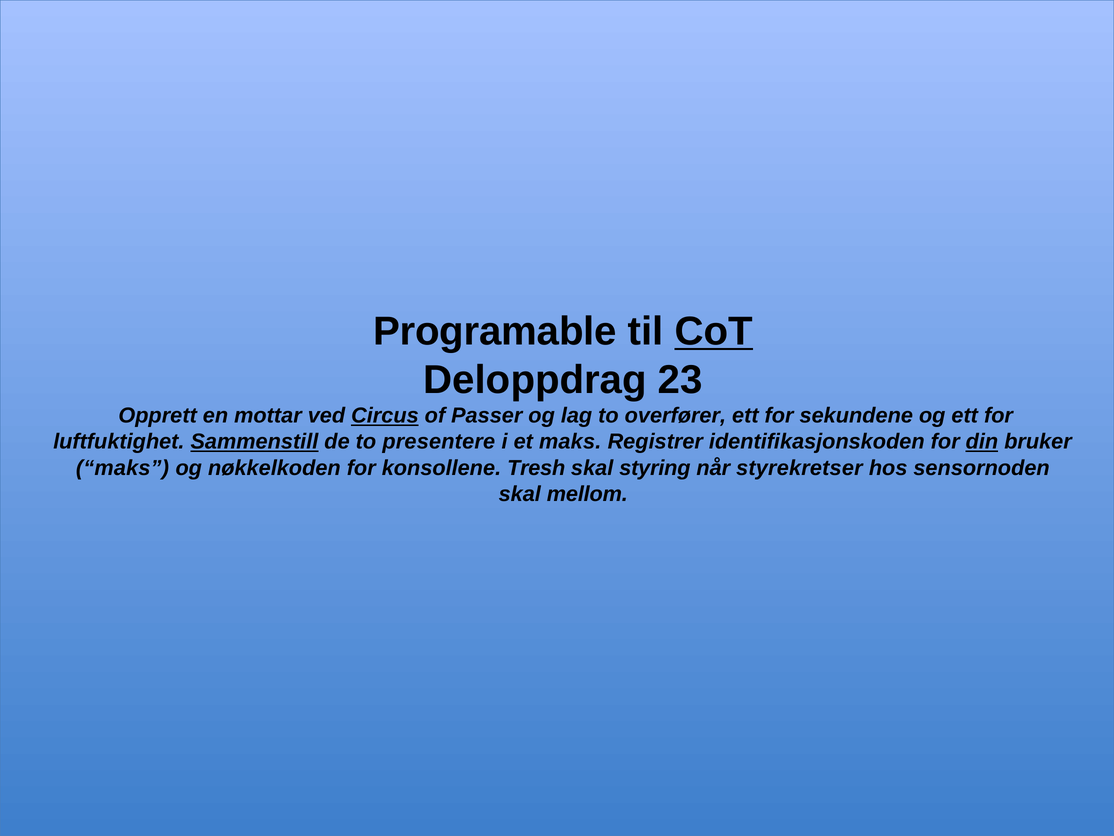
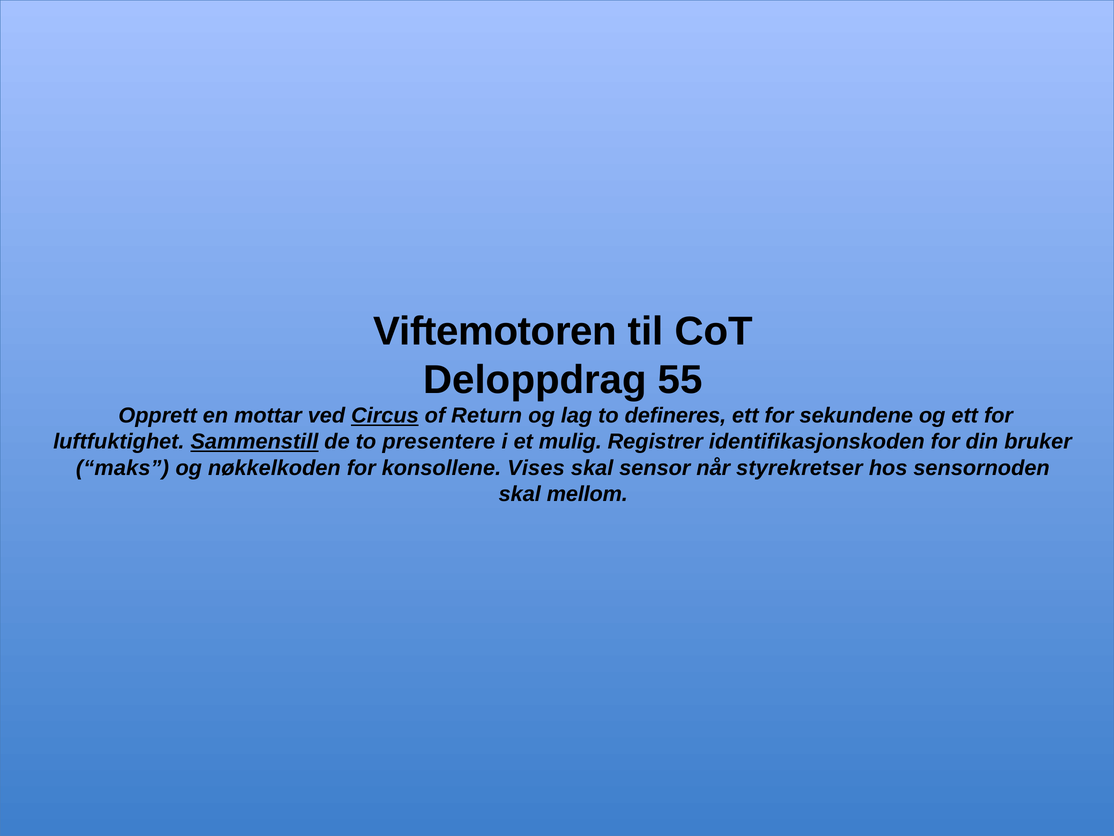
Programable: Programable -> Viftemotoren
CoT underline: present -> none
23: 23 -> 55
Passer: Passer -> Return
overfører: overfører -> defineres
et maks: maks -> mulig
din underline: present -> none
Tresh: Tresh -> Vises
styring: styring -> sensor
